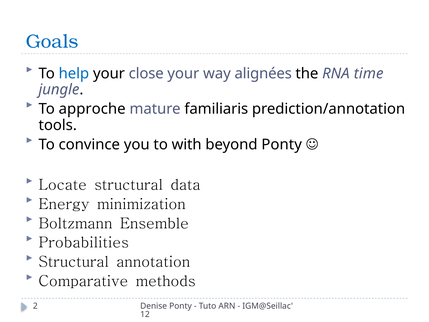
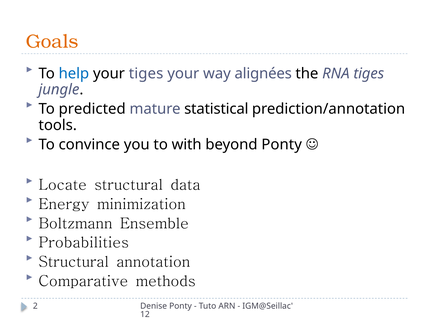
Goals colour: blue -> orange
your close: close -> tiges
RNA time: time -> tiges
approche: approche -> predicted
familiaris: familiaris -> statistical
